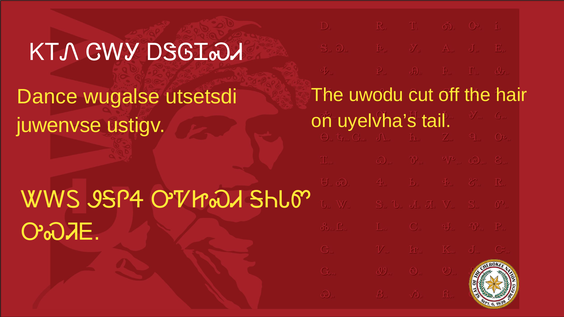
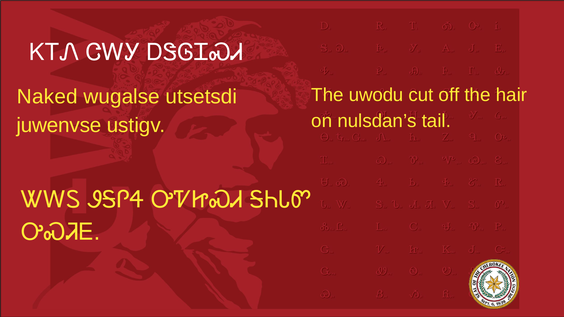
Dance: Dance -> Naked
uyelvha’s: uyelvha’s -> nulsdan’s
